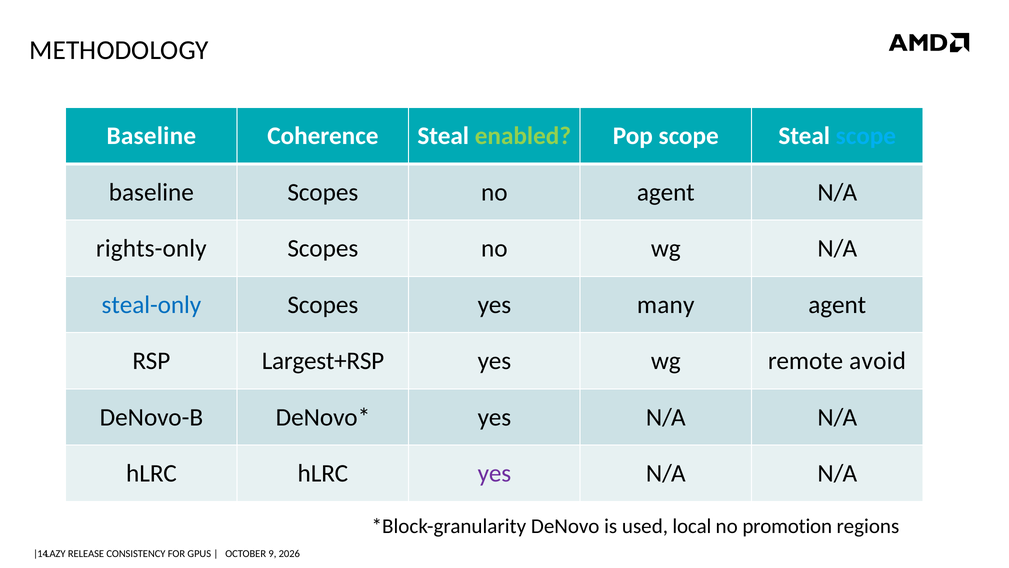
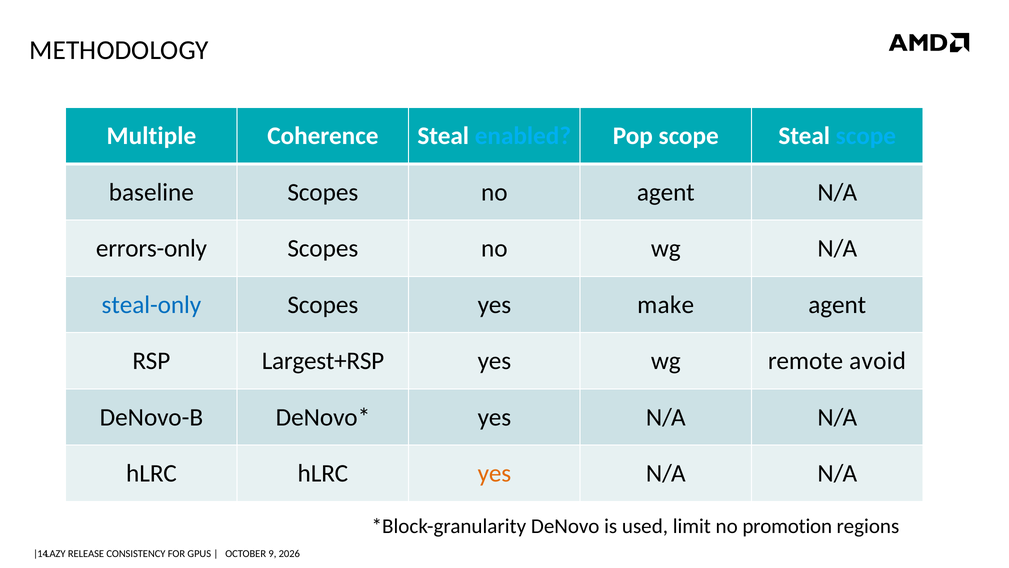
Baseline at (151, 136): Baseline -> Multiple
enabled colour: light green -> light blue
rights-only: rights-only -> errors-only
many: many -> make
yes at (494, 473) colour: purple -> orange
local: local -> limit
